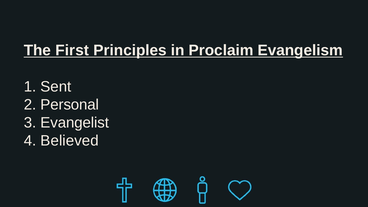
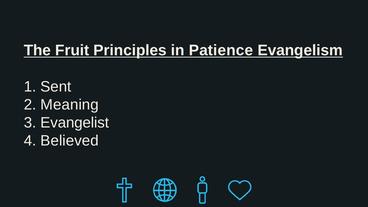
First: First -> Fruit
Proclaim: Proclaim -> Patience
Personal: Personal -> Meaning
